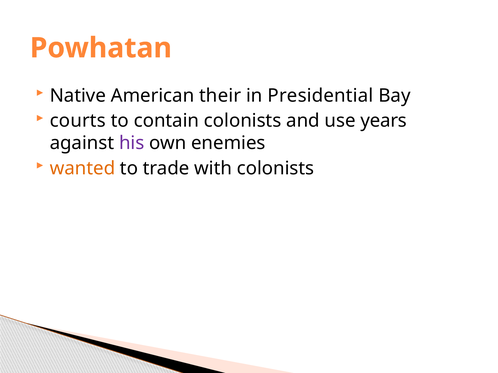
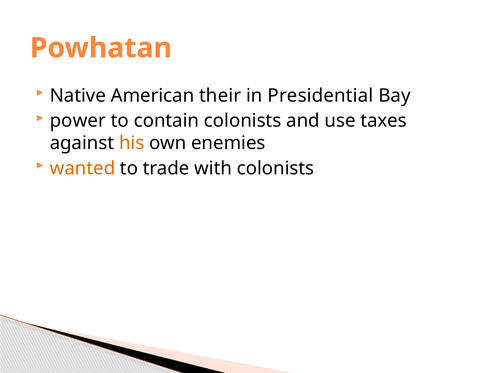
courts: courts -> power
years: years -> taxes
his colour: purple -> orange
